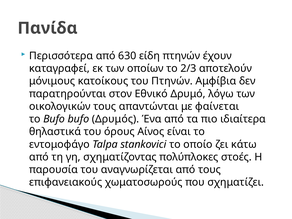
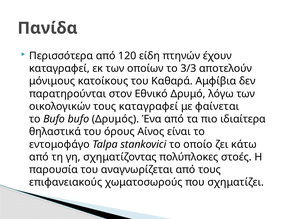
630: 630 -> 120
2/3: 2/3 -> 3/3
του Πτηνών: Πτηνών -> Καθαρά
τους απαντώνται: απαντώνται -> καταγραφεί
